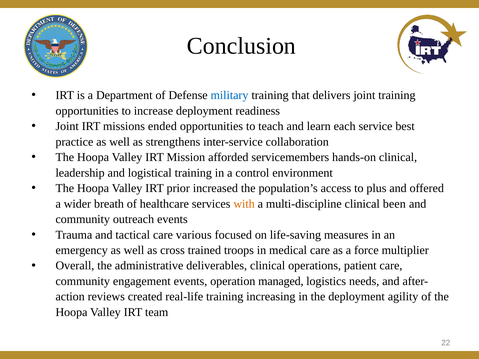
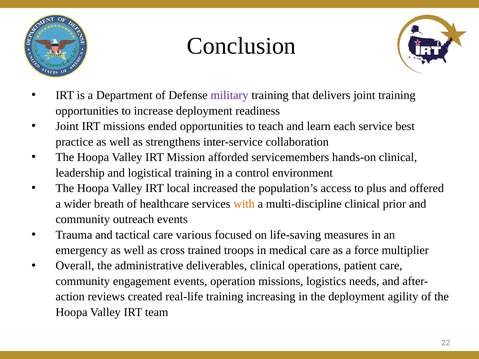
military colour: blue -> purple
prior: prior -> local
been: been -> prior
operation managed: managed -> missions
